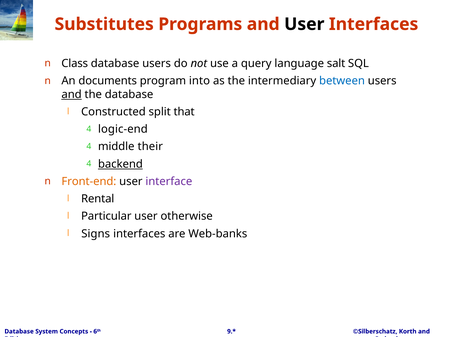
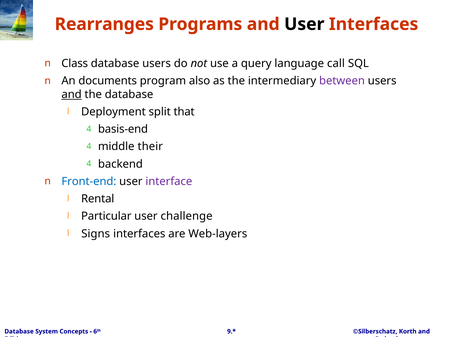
Substitutes: Substitutes -> Rearranges
salt: salt -> call
into: into -> also
between colour: blue -> purple
Constructed: Constructed -> Deployment
logic-end: logic-end -> basis-end
backend underline: present -> none
Front-end colour: orange -> blue
otherwise: otherwise -> challenge
Web-banks: Web-banks -> Web-layers
